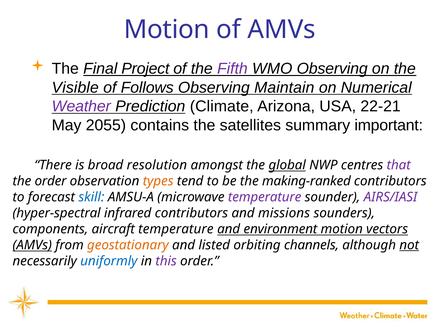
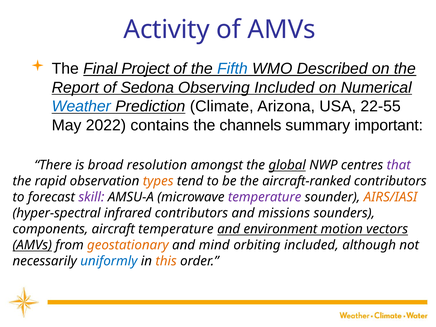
Motion at (167, 30): Motion -> Activity
Fifth colour: purple -> blue
WMO Observing: Observing -> Described
Visible: Visible -> Report
Follows: Follows -> Sedona
Observing Maintain: Maintain -> Included
Weather colour: purple -> blue
22-21: 22-21 -> 22-55
2055: 2055 -> 2022
satellites: satellites -> channels
the order: order -> rapid
making-ranked: making-ranked -> aircraft-ranked
skill colour: blue -> purple
AIRS/IASI colour: purple -> orange
listed: listed -> mind
orbiting channels: channels -> included
not underline: present -> none
this colour: purple -> orange
